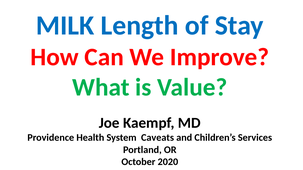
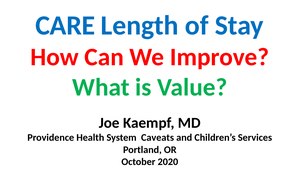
MILK: MILK -> CARE
